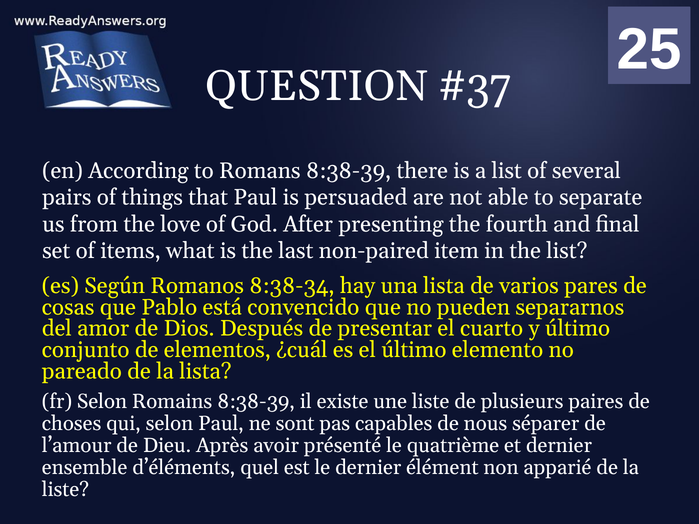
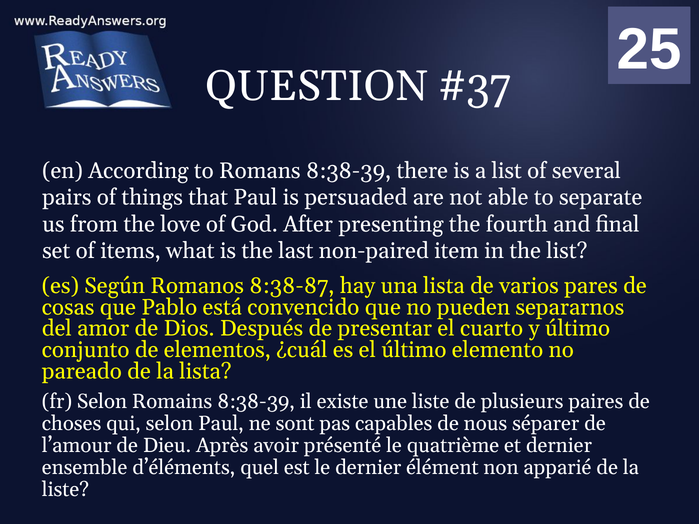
8:38-34: 8:38-34 -> 8:38-87
